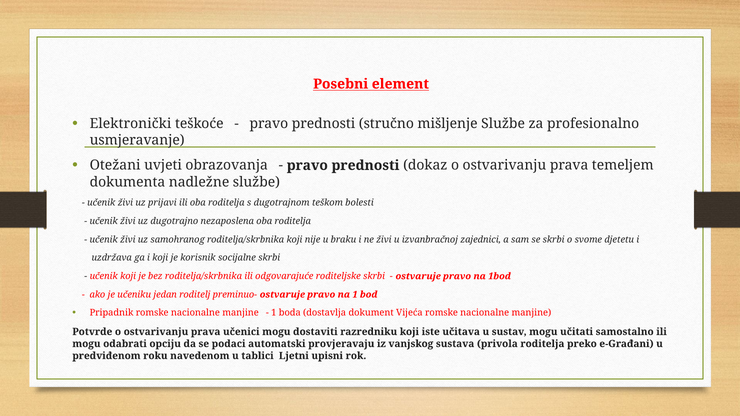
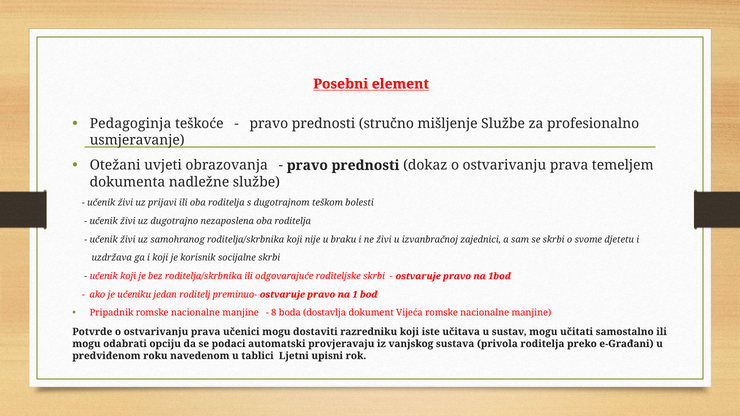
Elektronički: Elektronički -> Pedagoginja
1 at (274, 313): 1 -> 8
